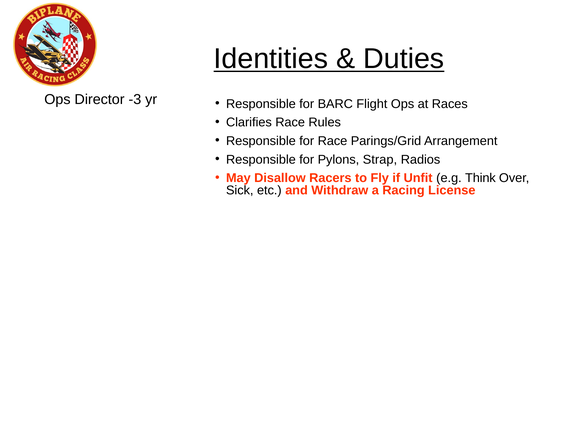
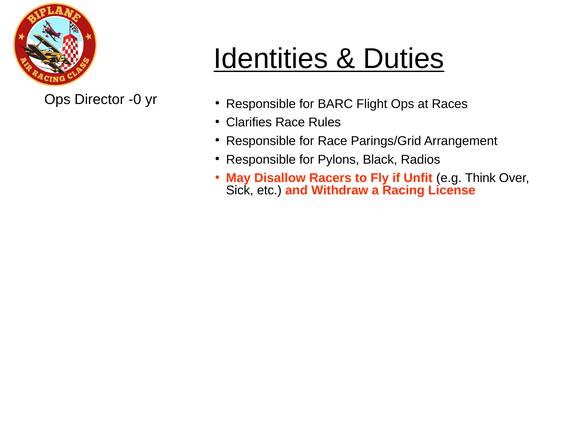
-3: -3 -> -0
Strap: Strap -> Black
